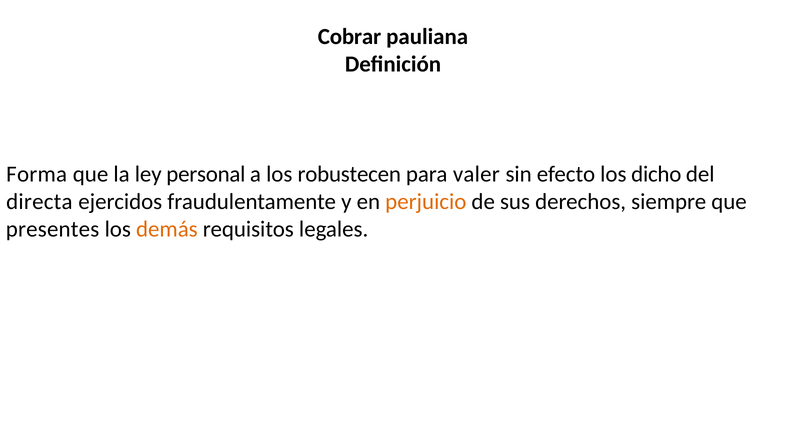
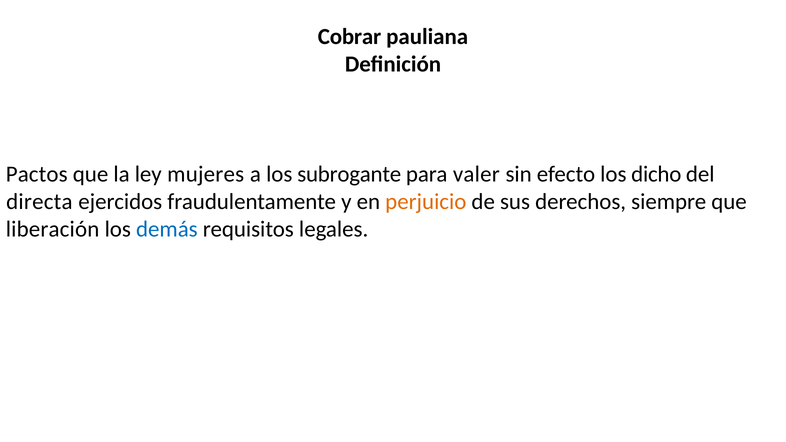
Forma: Forma -> Pactos
personal: personal -> mujeres
robustecen: robustecen -> subrogante
presentes: presentes -> liberación
demás colour: orange -> blue
